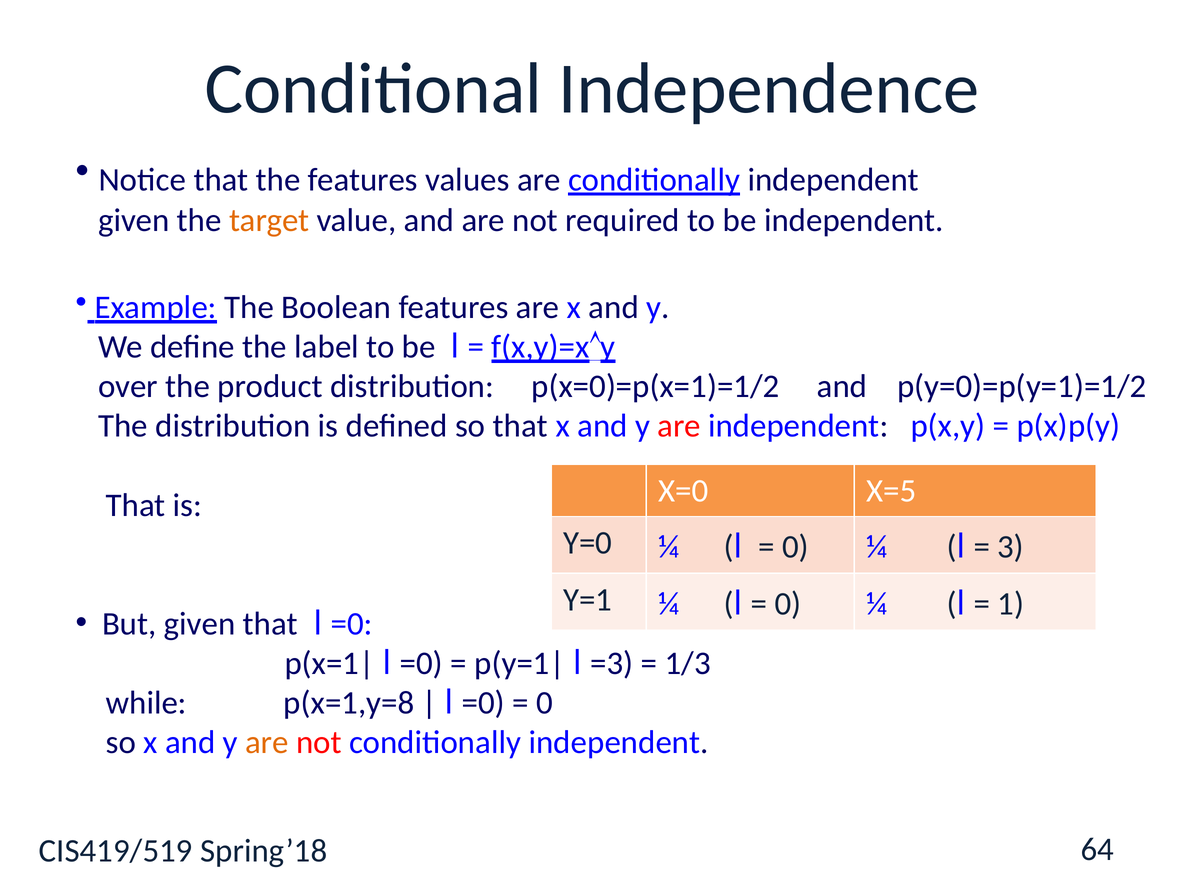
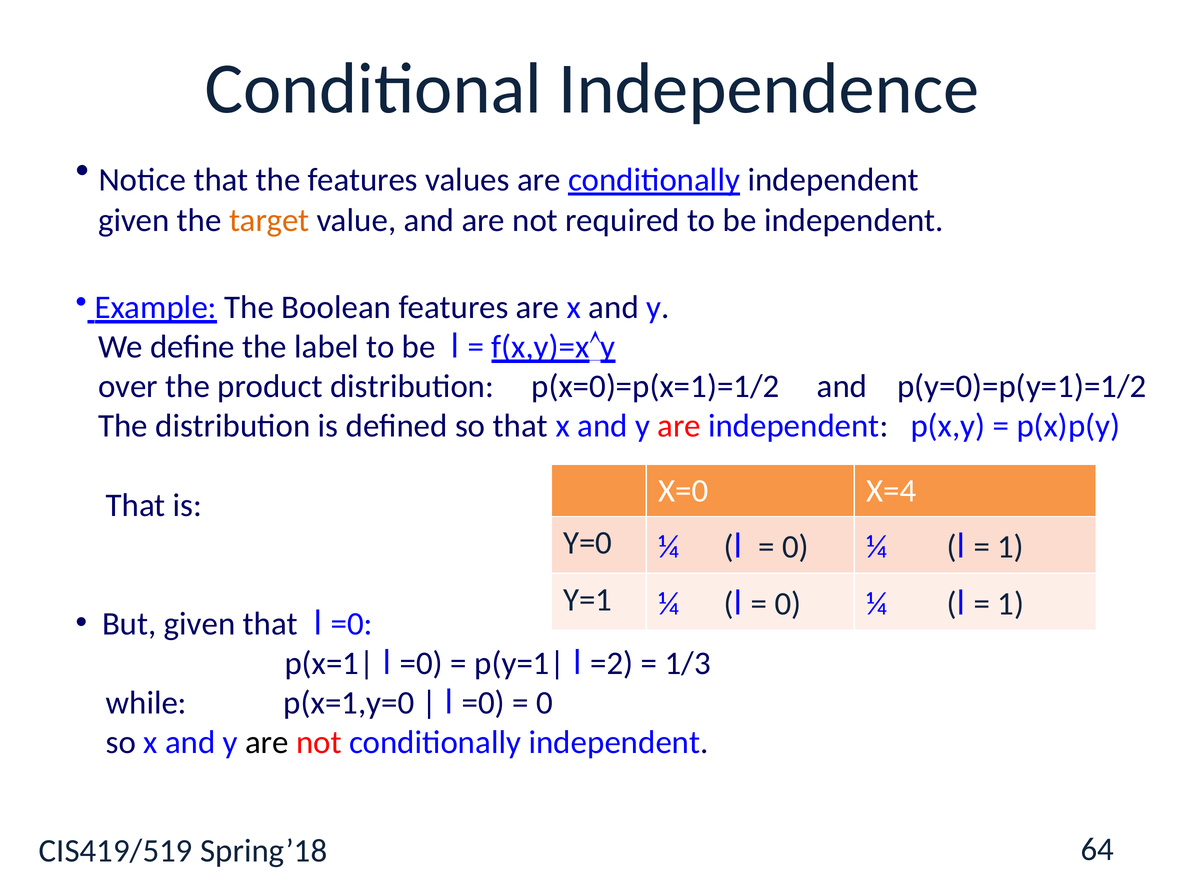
X=5: X=5 -> X=4
3 at (1011, 547): 3 -> 1
=3: =3 -> =2
p(x=1,y=8: p(x=1,y=8 -> p(x=1,y=0
are at (267, 742) colour: orange -> black
